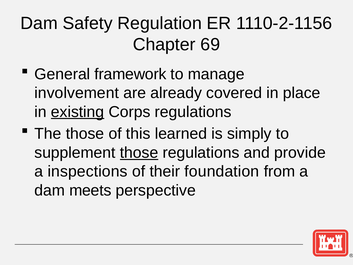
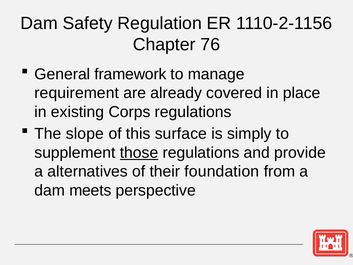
69: 69 -> 76
involvement: involvement -> requirement
existing underline: present -> none
The those: those -> slope
learned: learned -> surface
inspections: inspections -> alternatives
